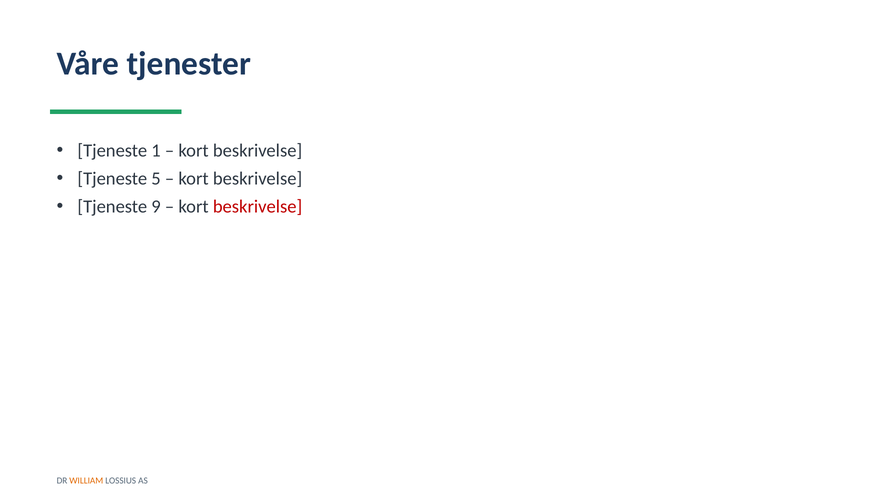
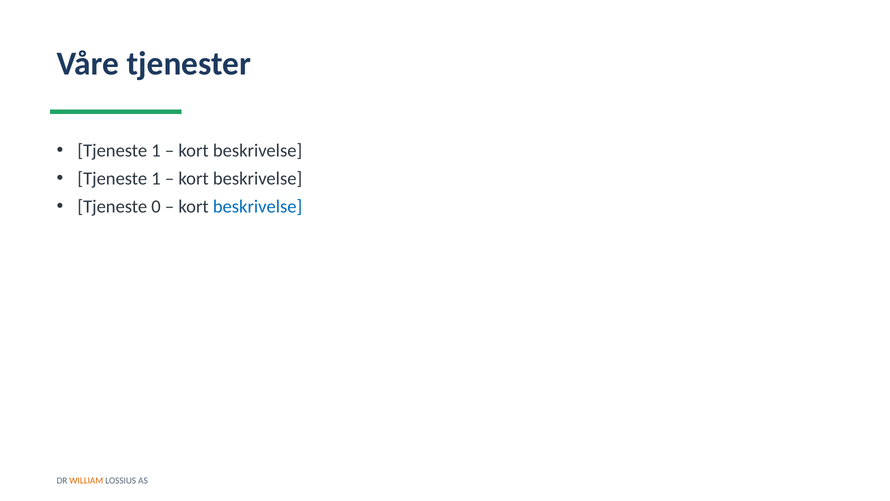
5 at (156, 179): 5 -> 1
9: 9 -> 0
beskrivelse at (258, 206) colour: red -> blue
